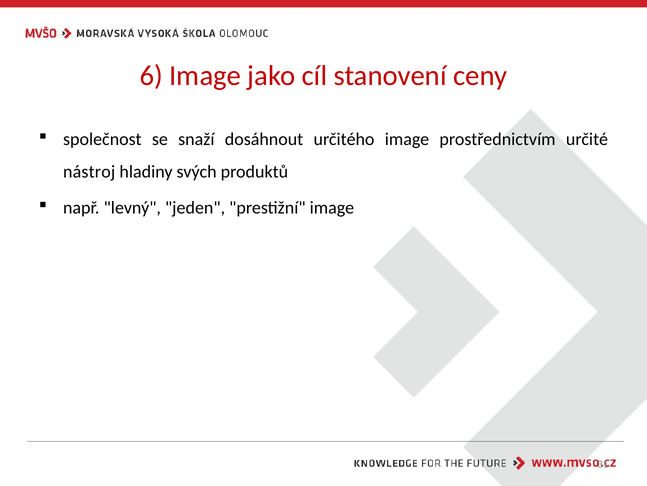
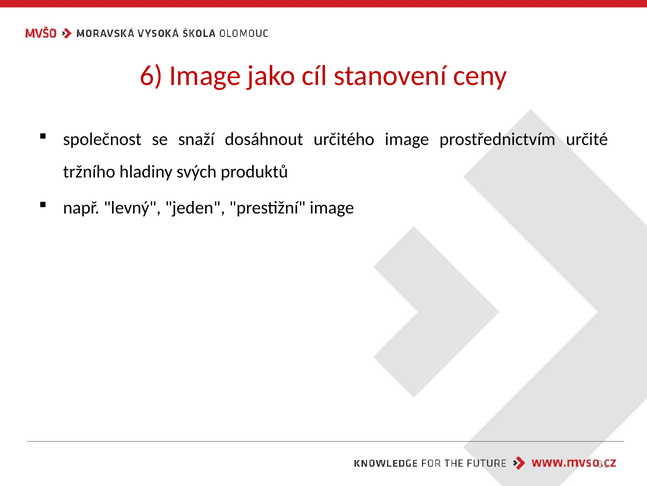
nástroj: nástroj -> tržního
